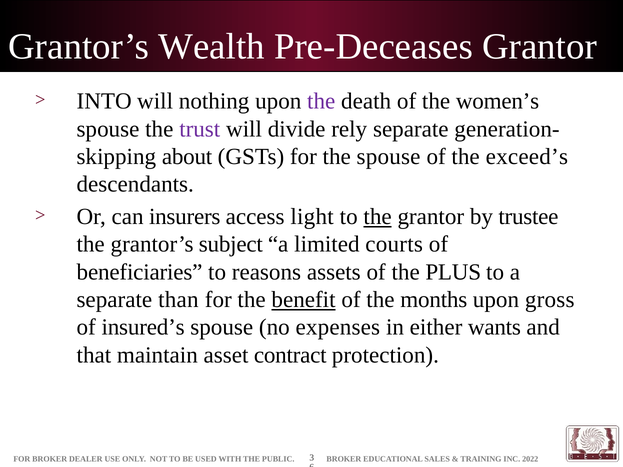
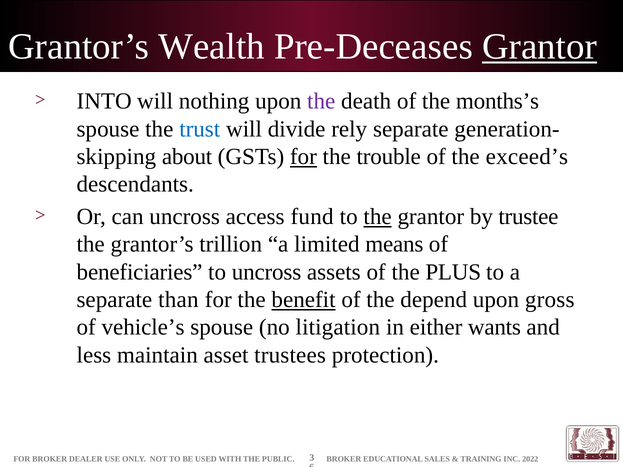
Grantor at (540, 47) underline: none -> present
women’s: women’s -> months’s
trust colour: purple -> blue
for at (303, 157) underline: none -> present
the spouse: spouse -> trouble
can insurers: insurers -> uncross
light: light -> fund
subject: subject -> trillion
courts: courts -> means
to reasons: reasons -> uncross
months: months -> depend
insured’s: insured’s -> vehicle’s
expenses: expenses -> litigation
that: that -> less
contract: contract -> trustees
